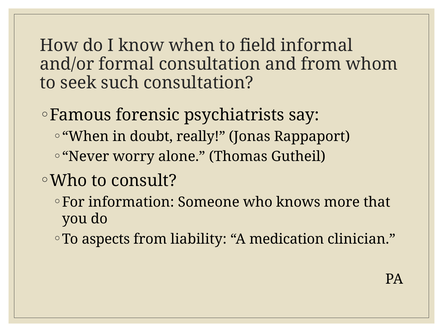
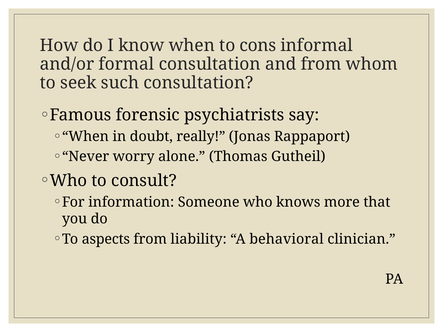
field: field -> cons
medication: medication -> behavioral
